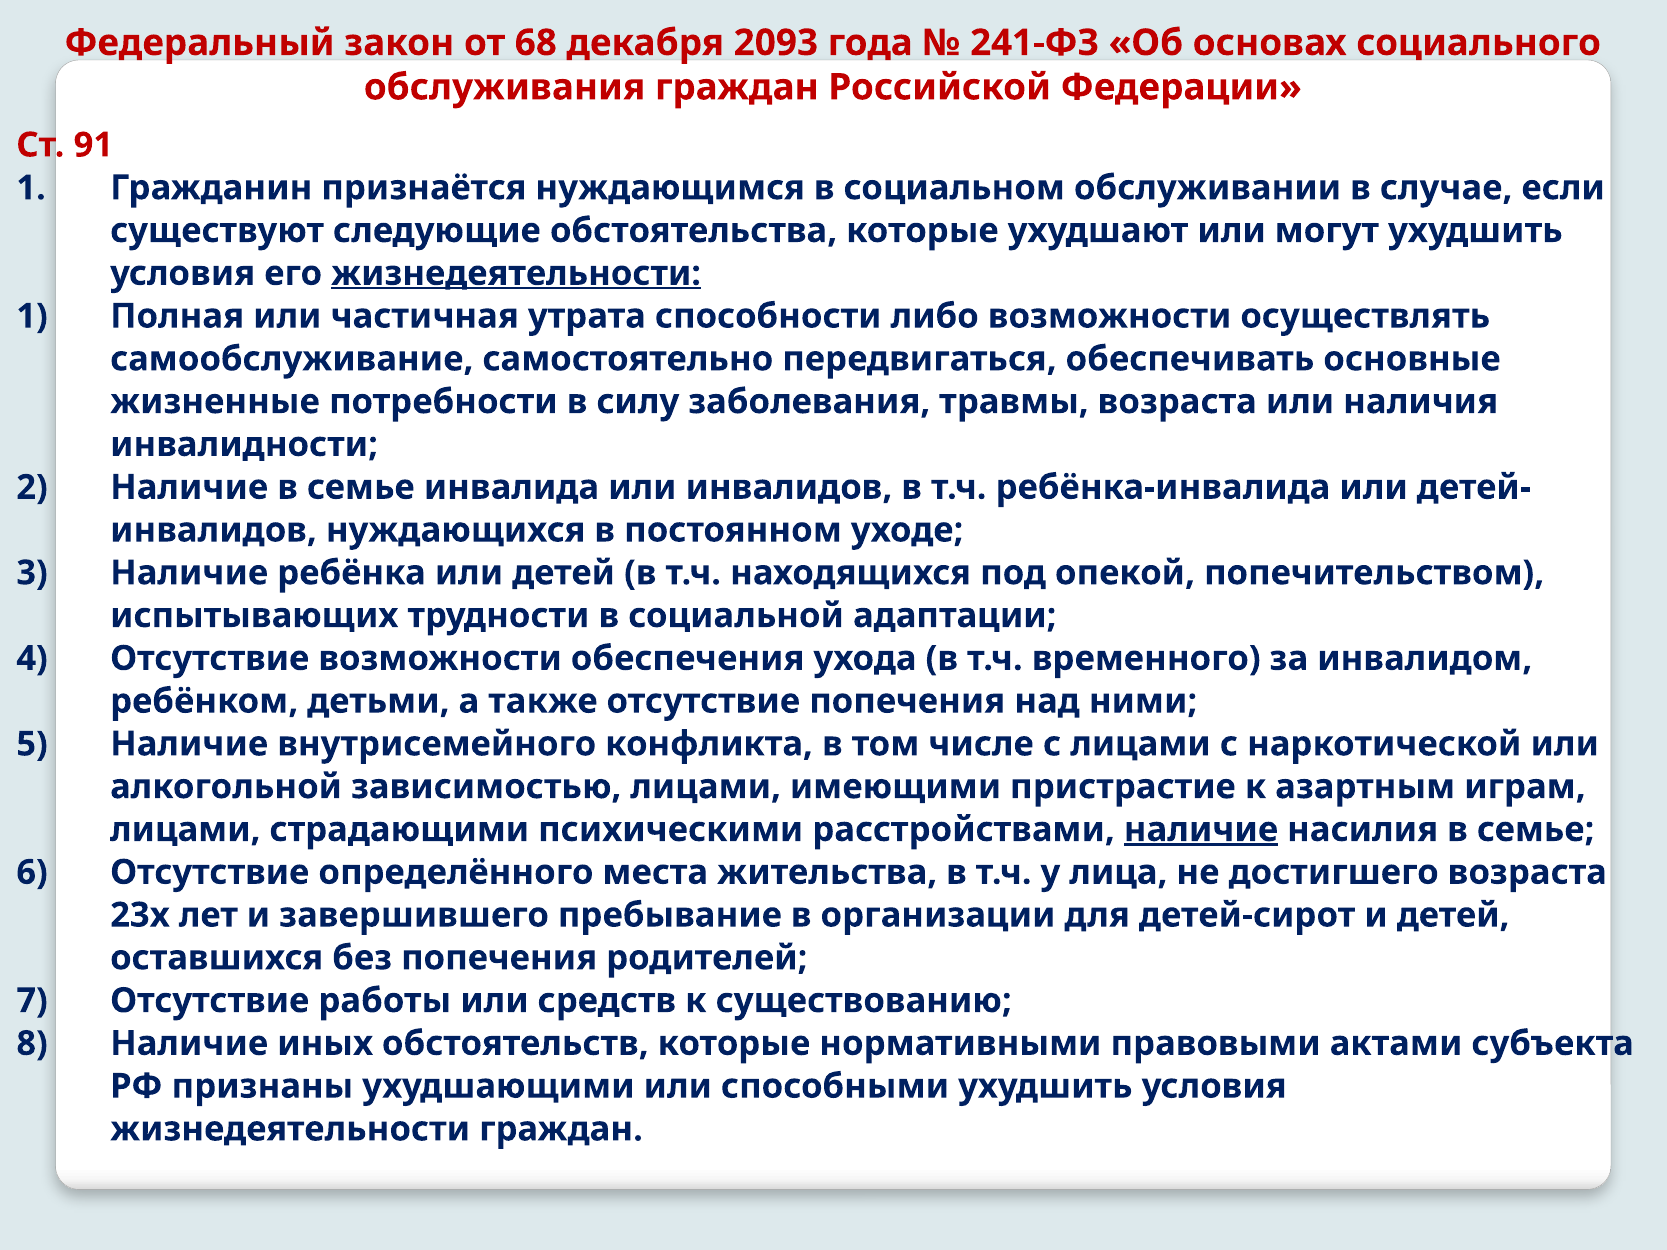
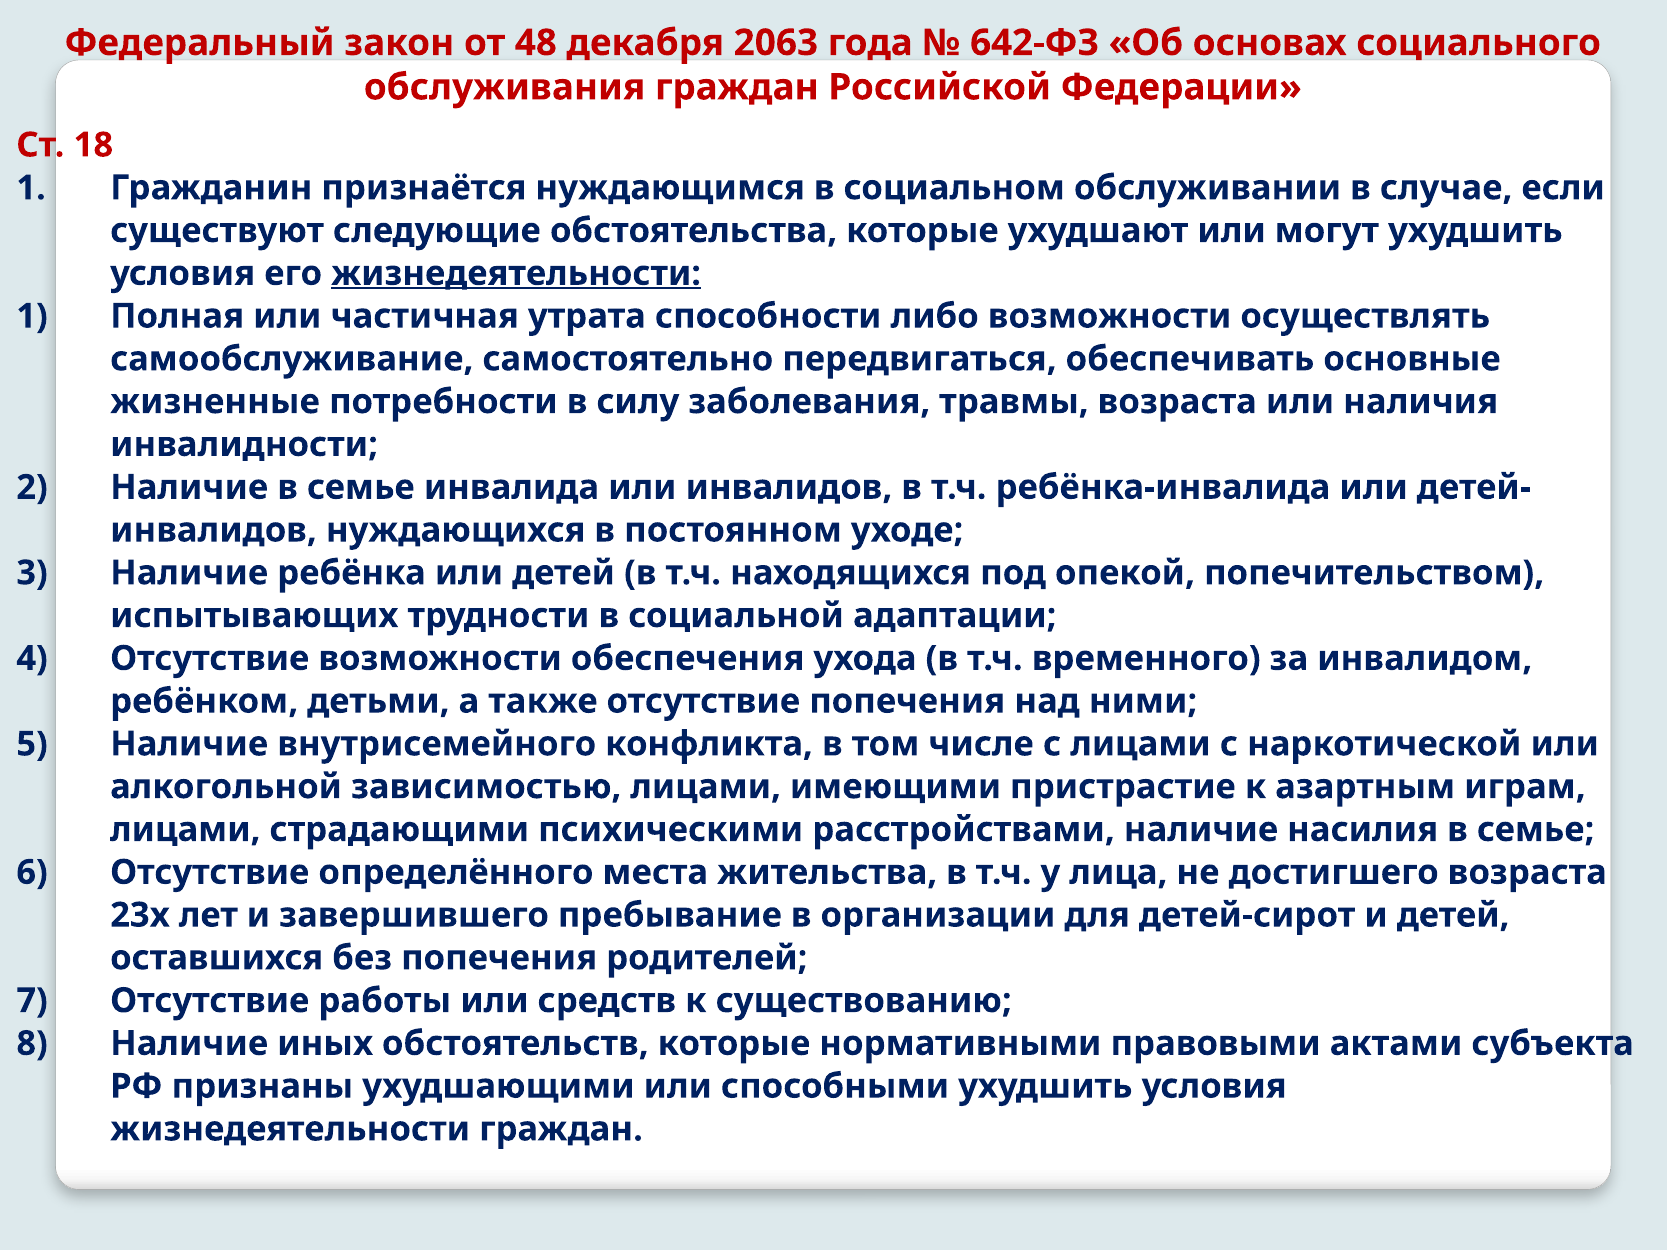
68: 68 -> 48
2093: 2093 -> 2063
241-ФЗ: 241-ФЗ -> 642-ФЗ
91: 91 -> 18
наличие at (1201, 830) underline: present -> none
